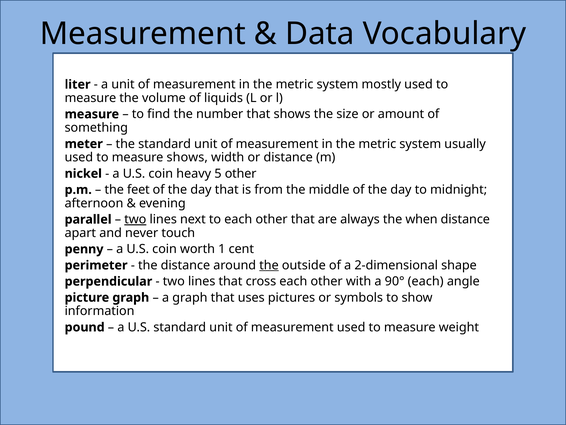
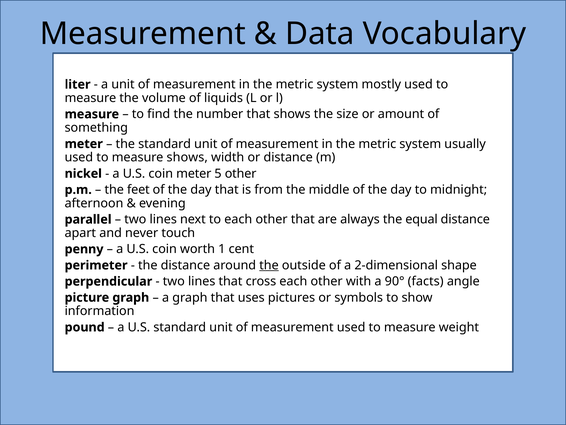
coin heavy: heavy -> meter
two at (135, 219) underline: present -> none
when: when -> equal
90° each: each -> facts
